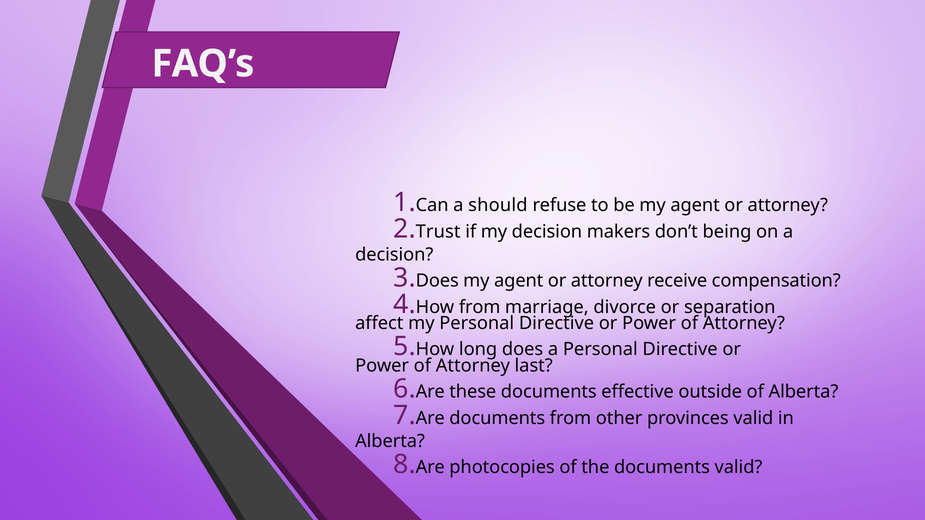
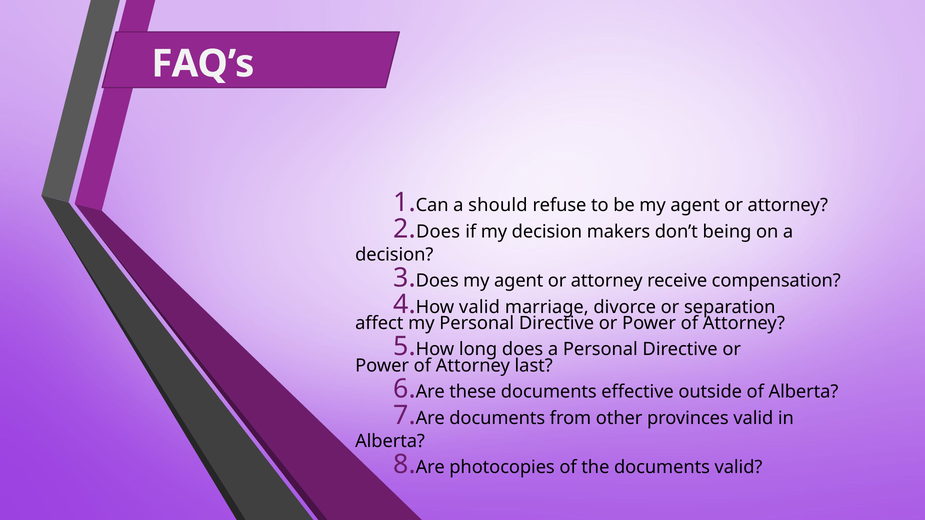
Trust at (438, 232): Trust -> Does
How from: from -> valid
